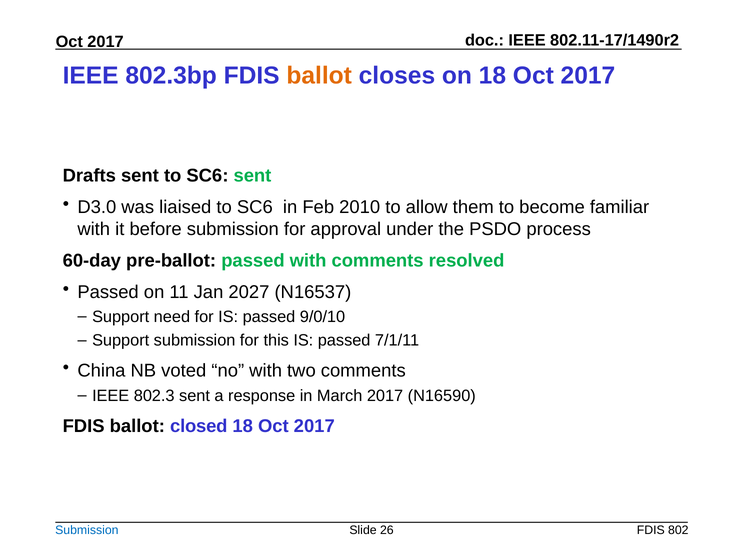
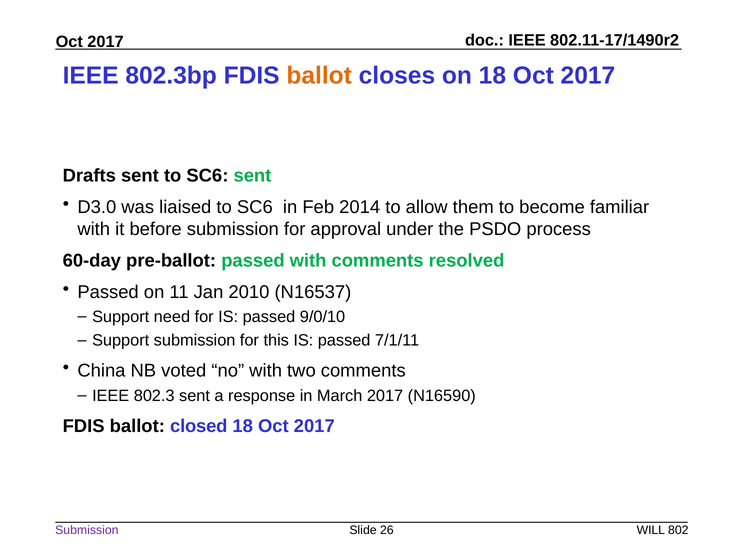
2010: 2010 -> 2014
2027: 2027 -> 2010
Submission at (87, 530) colour: blue -> purple
FDIS at (651, 530): FDIS -> WILL
